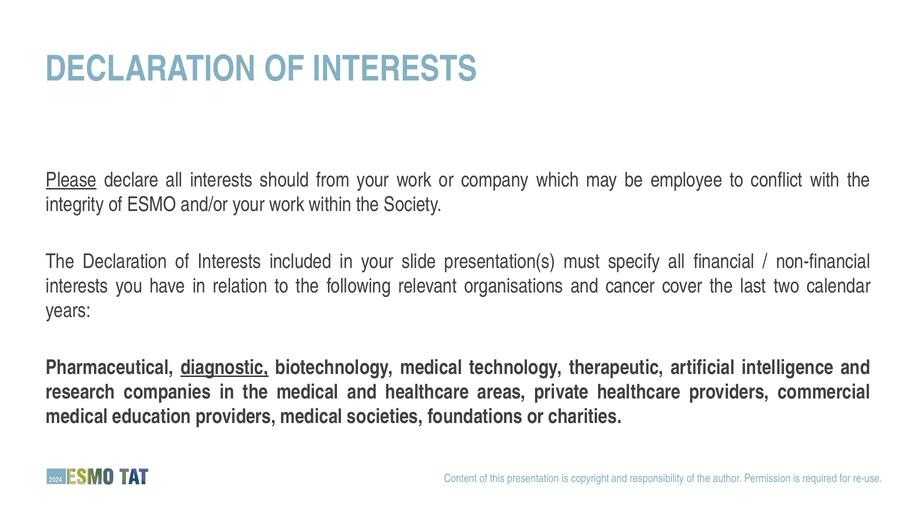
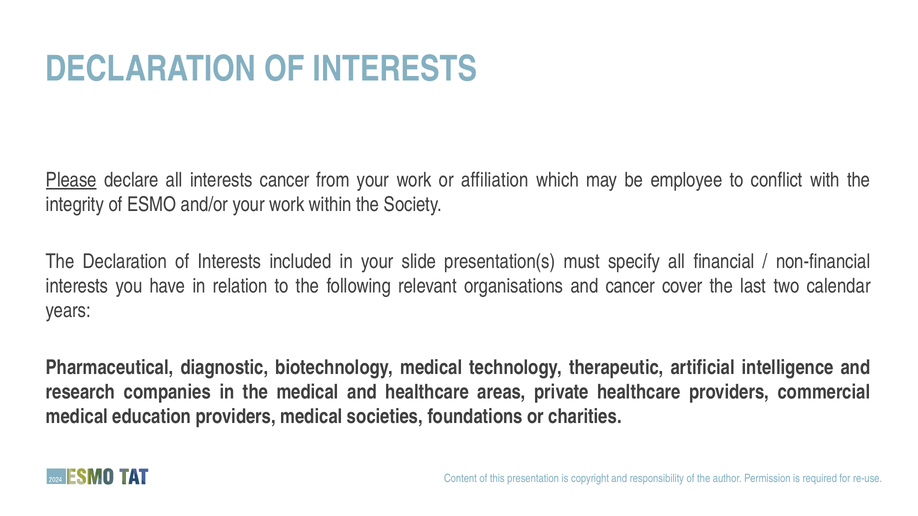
interests should: should -> cancer
company: company -> affiliation
diagnostic underline: present -> none
